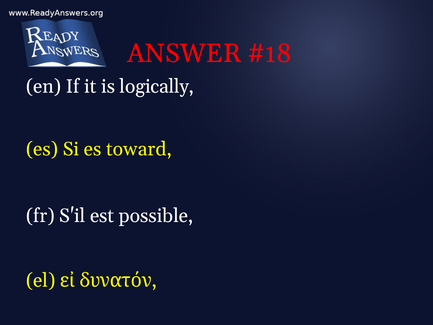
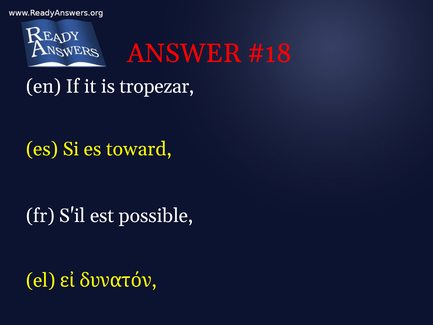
logically: logically -> tropezar
